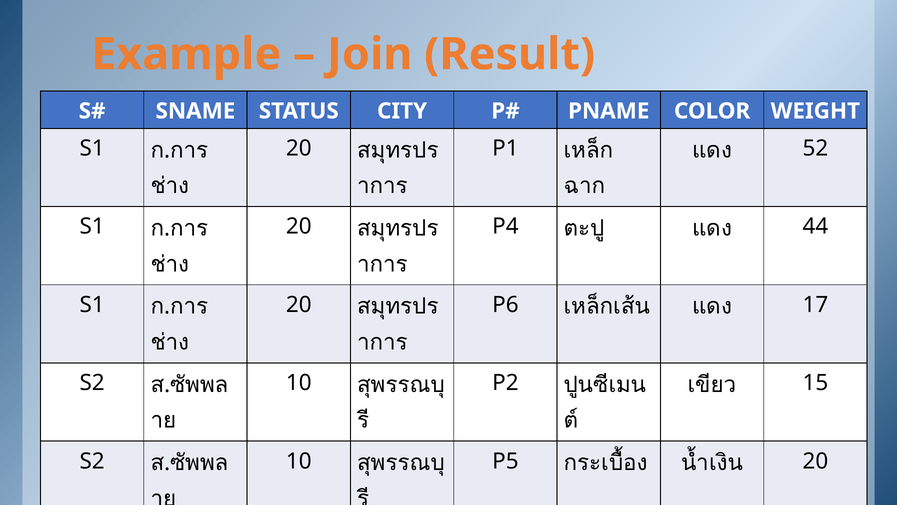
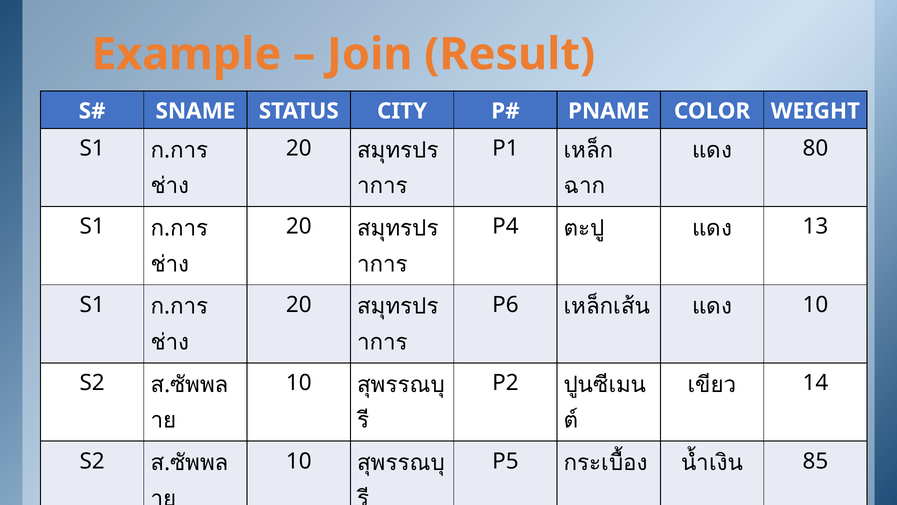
52: 52 -> 80
44: 44 -> 13
17 at (815, 305): 17 -> 10
15 at (815, 383): 15 -> 14
20 at (815, 461): 20 -> 85
